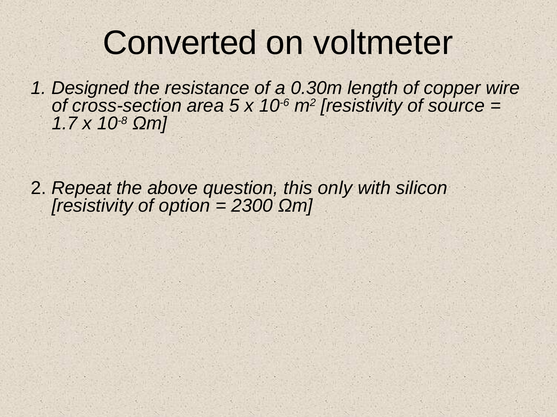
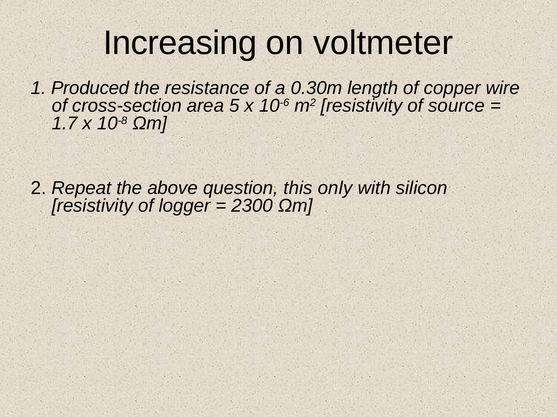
Converted: Converted -> Increasing
Designed: Designed -> Produced
option: option -> logger
